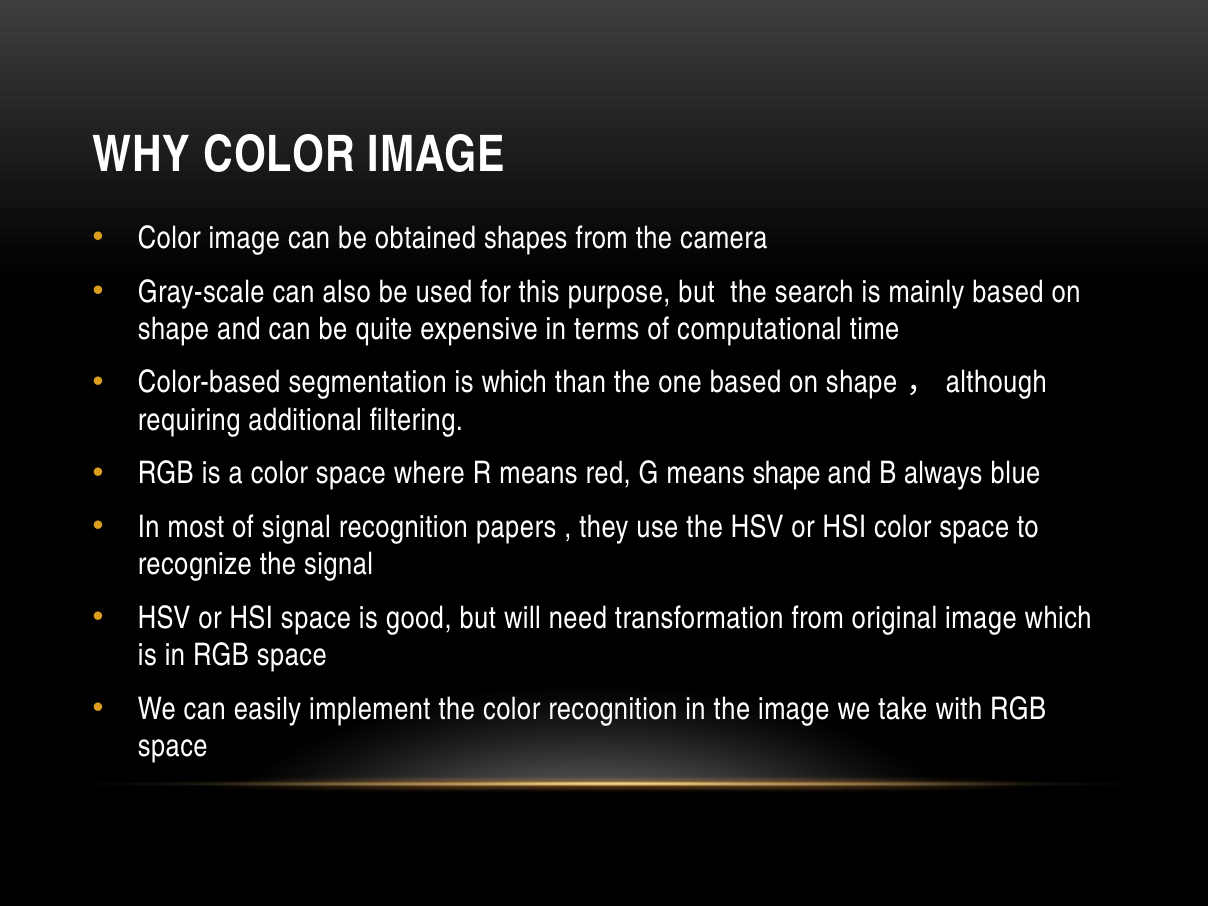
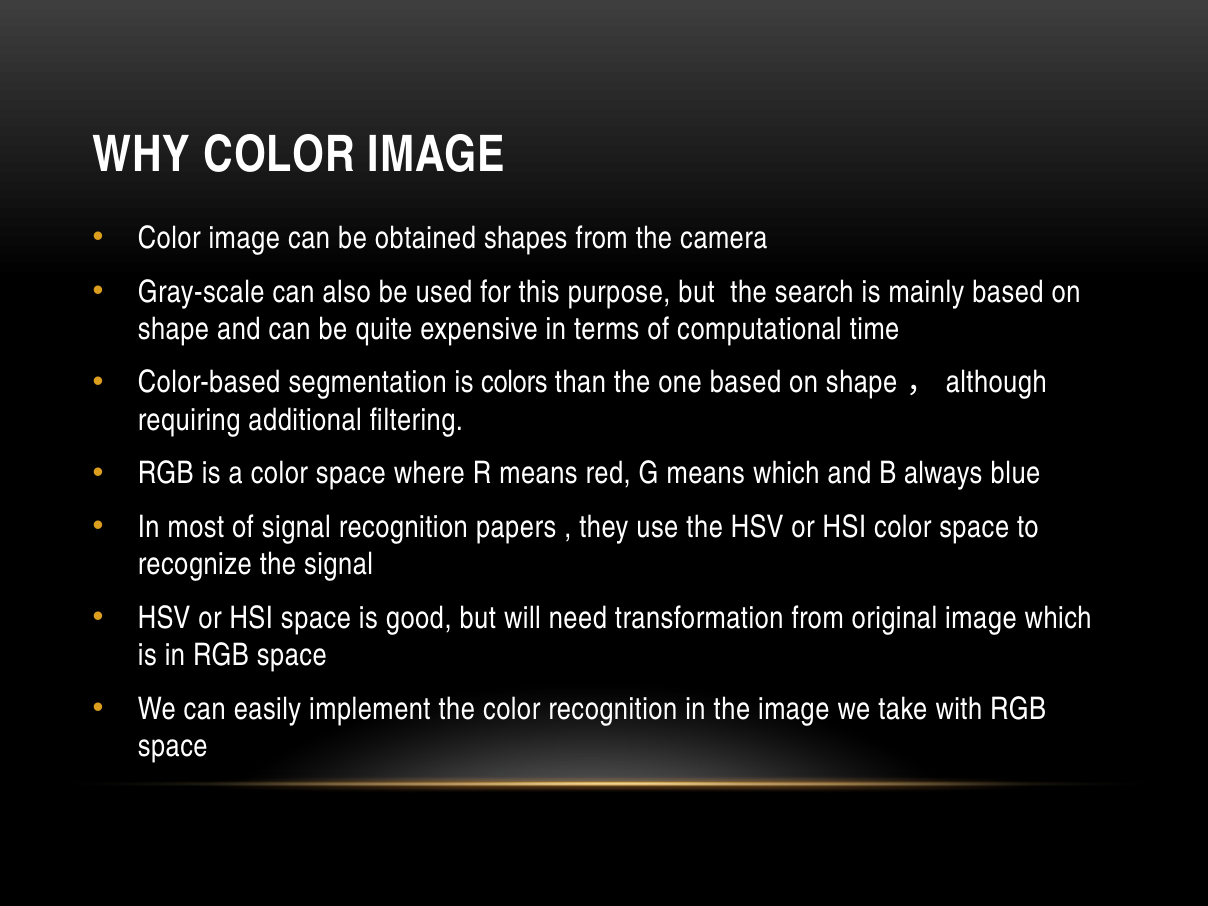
is which: which -> colors
means shape: shape -> which
